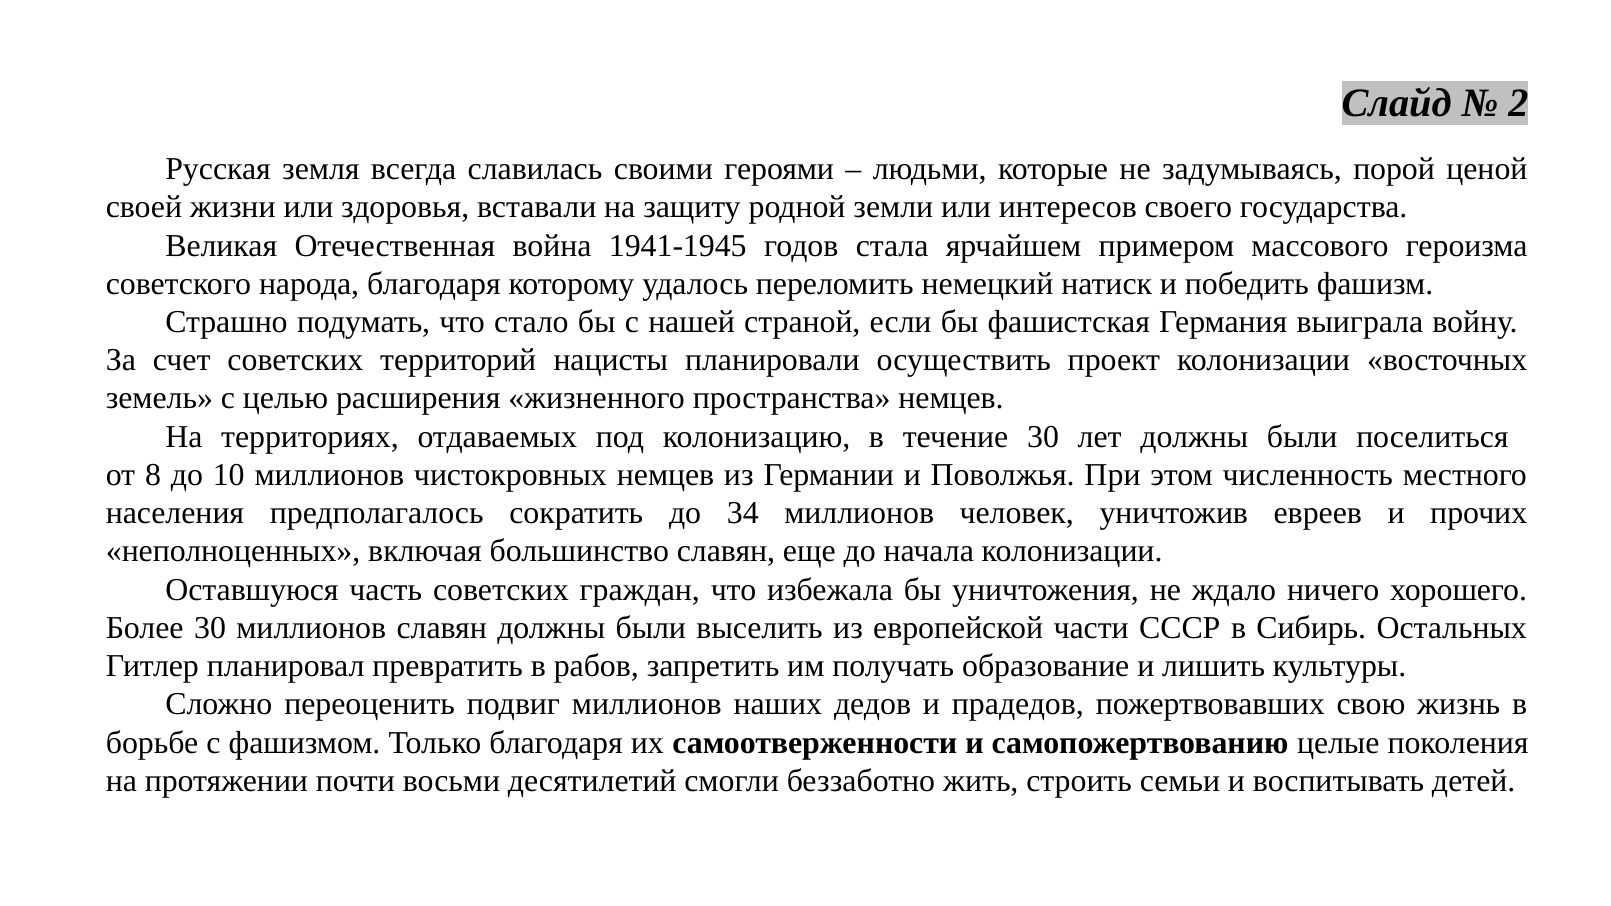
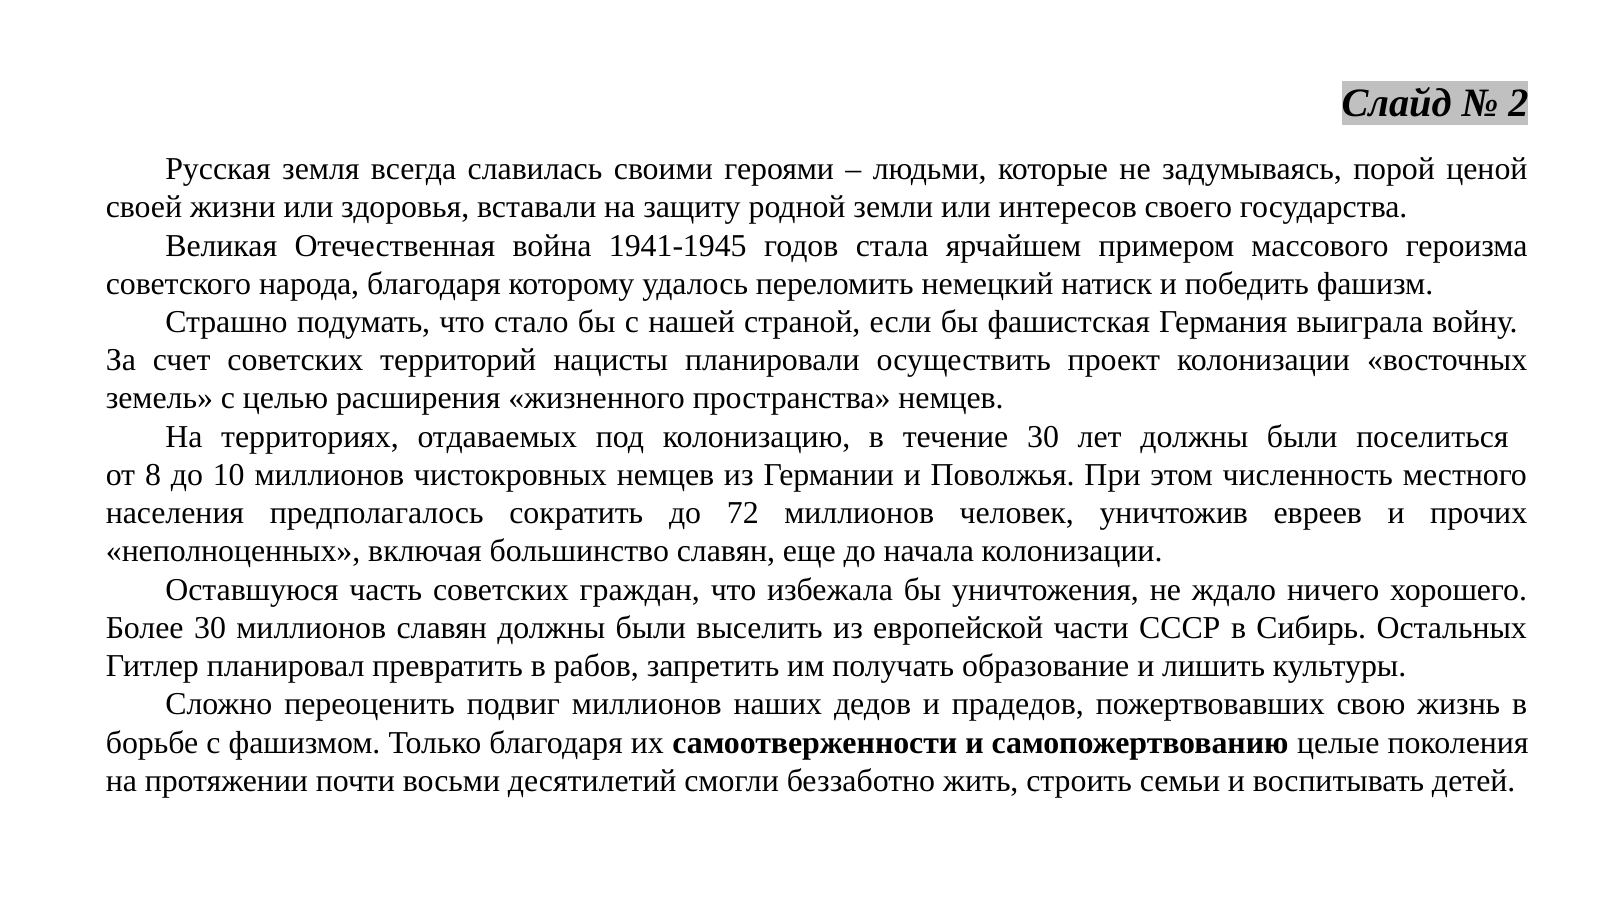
34: 34 -> 72
